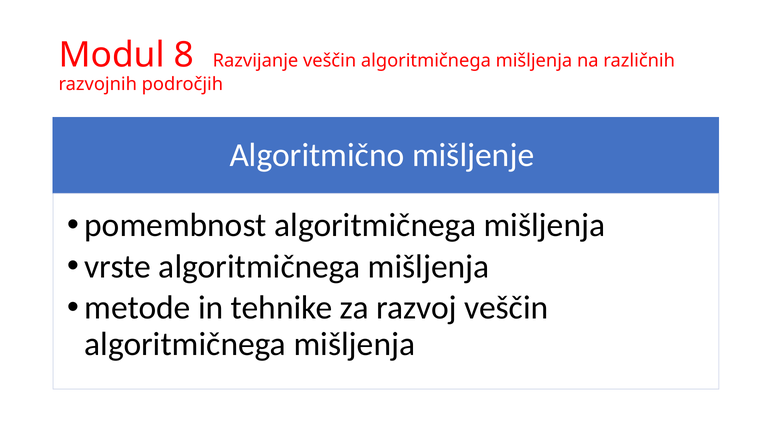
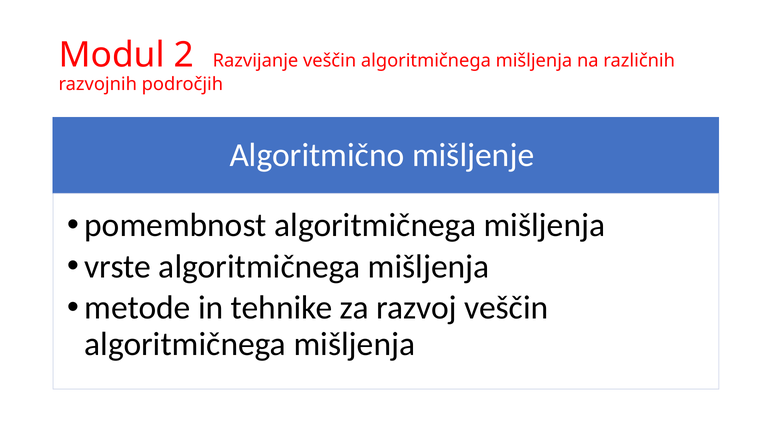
8: 8 -> 2
